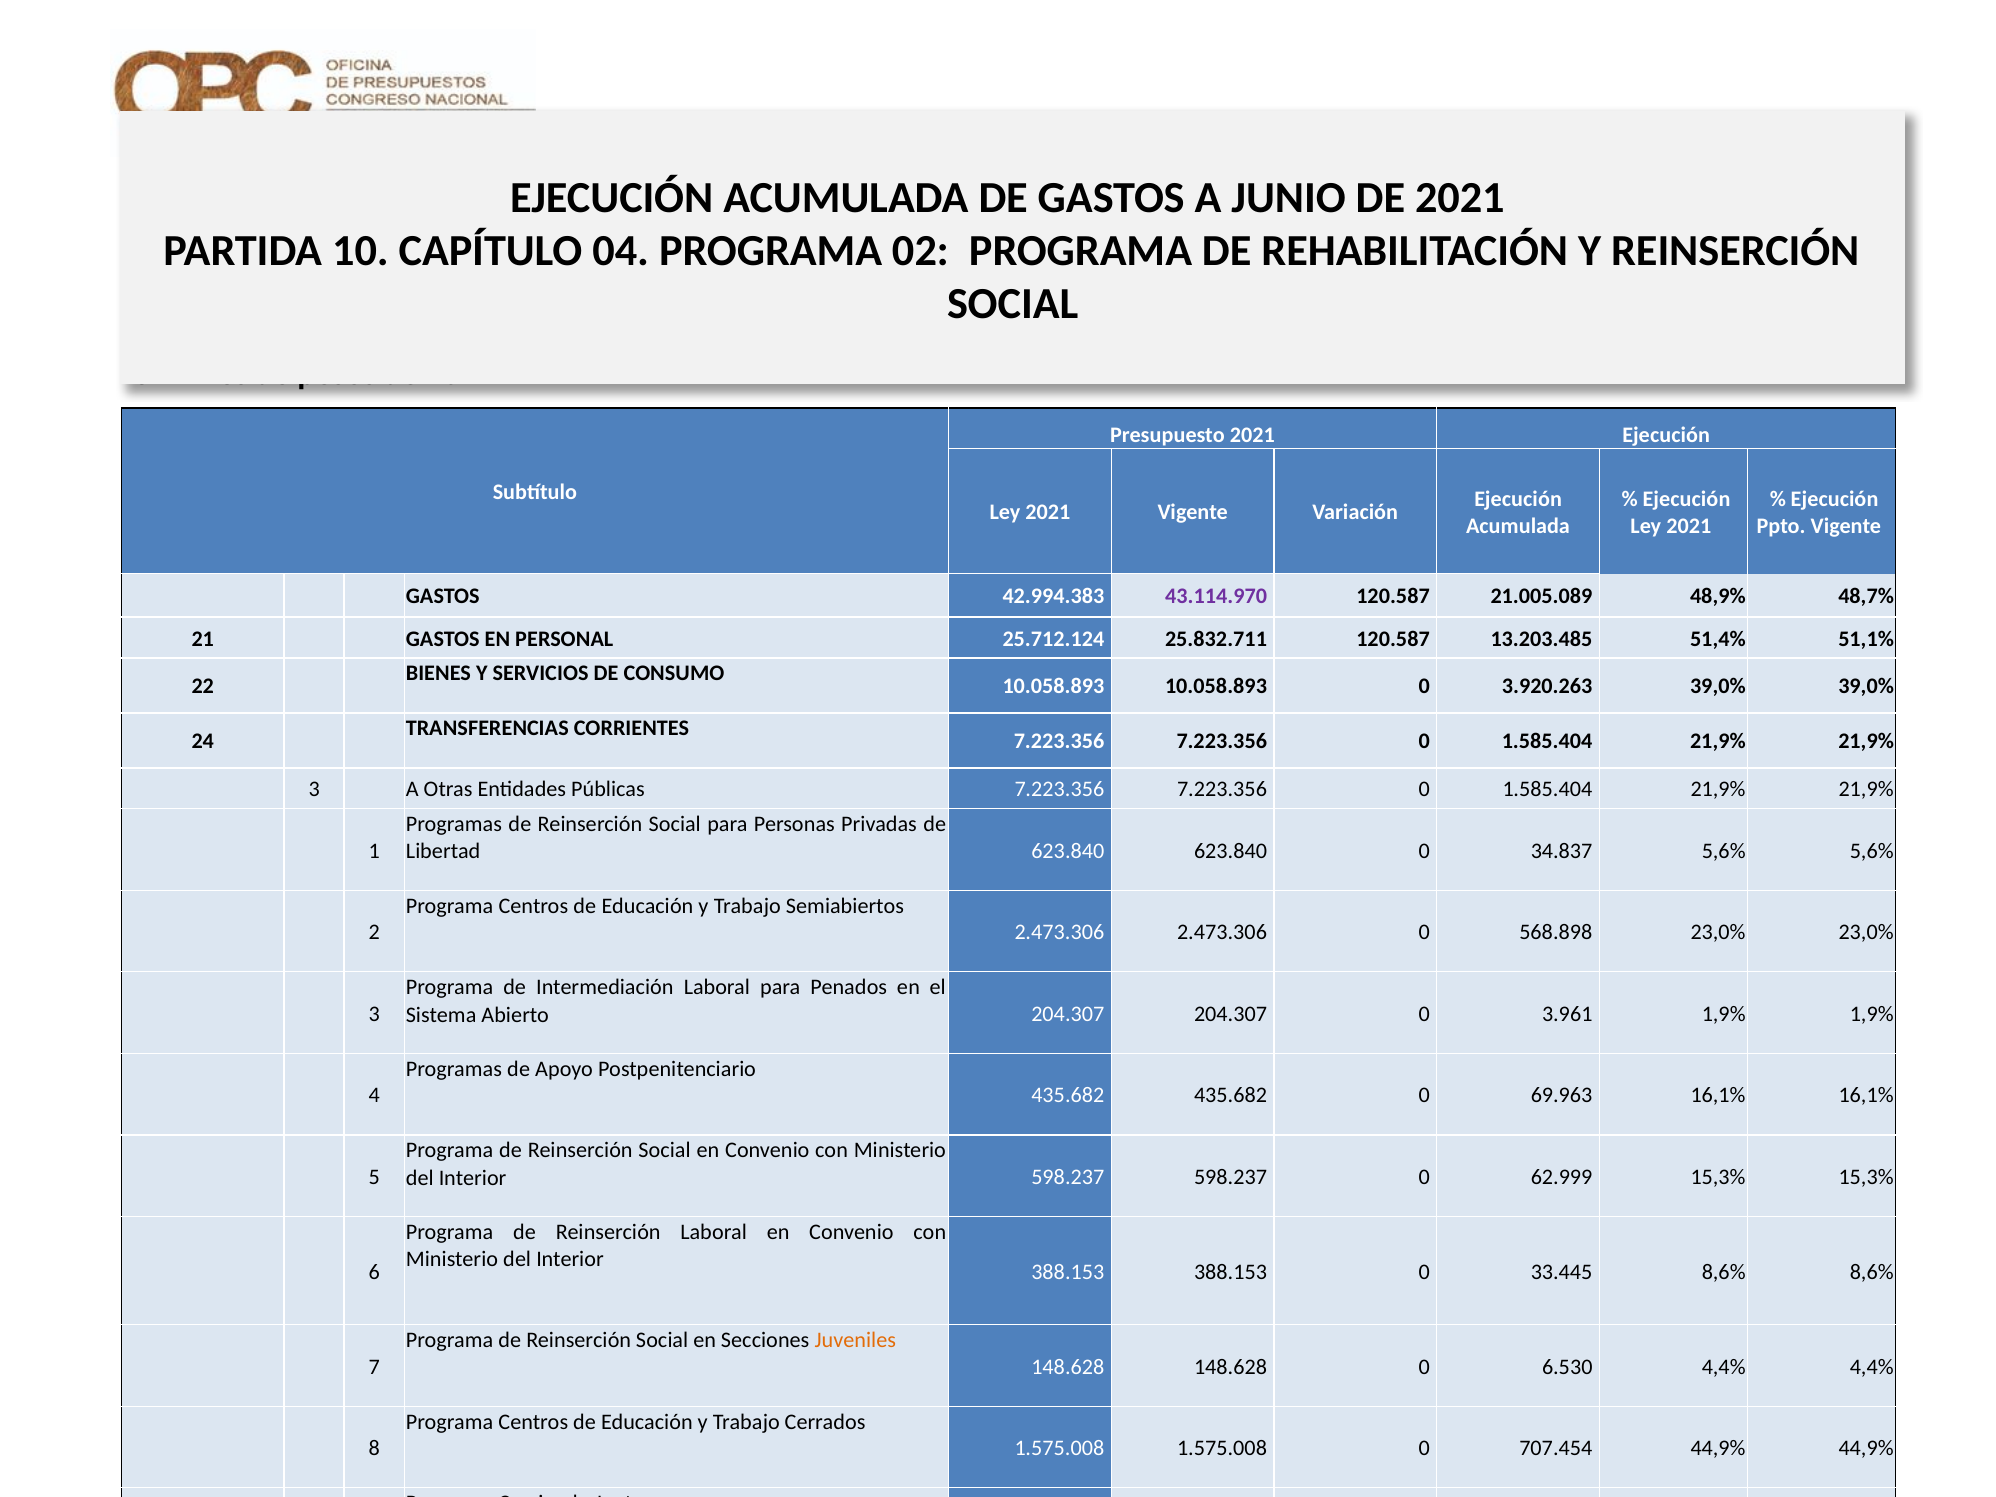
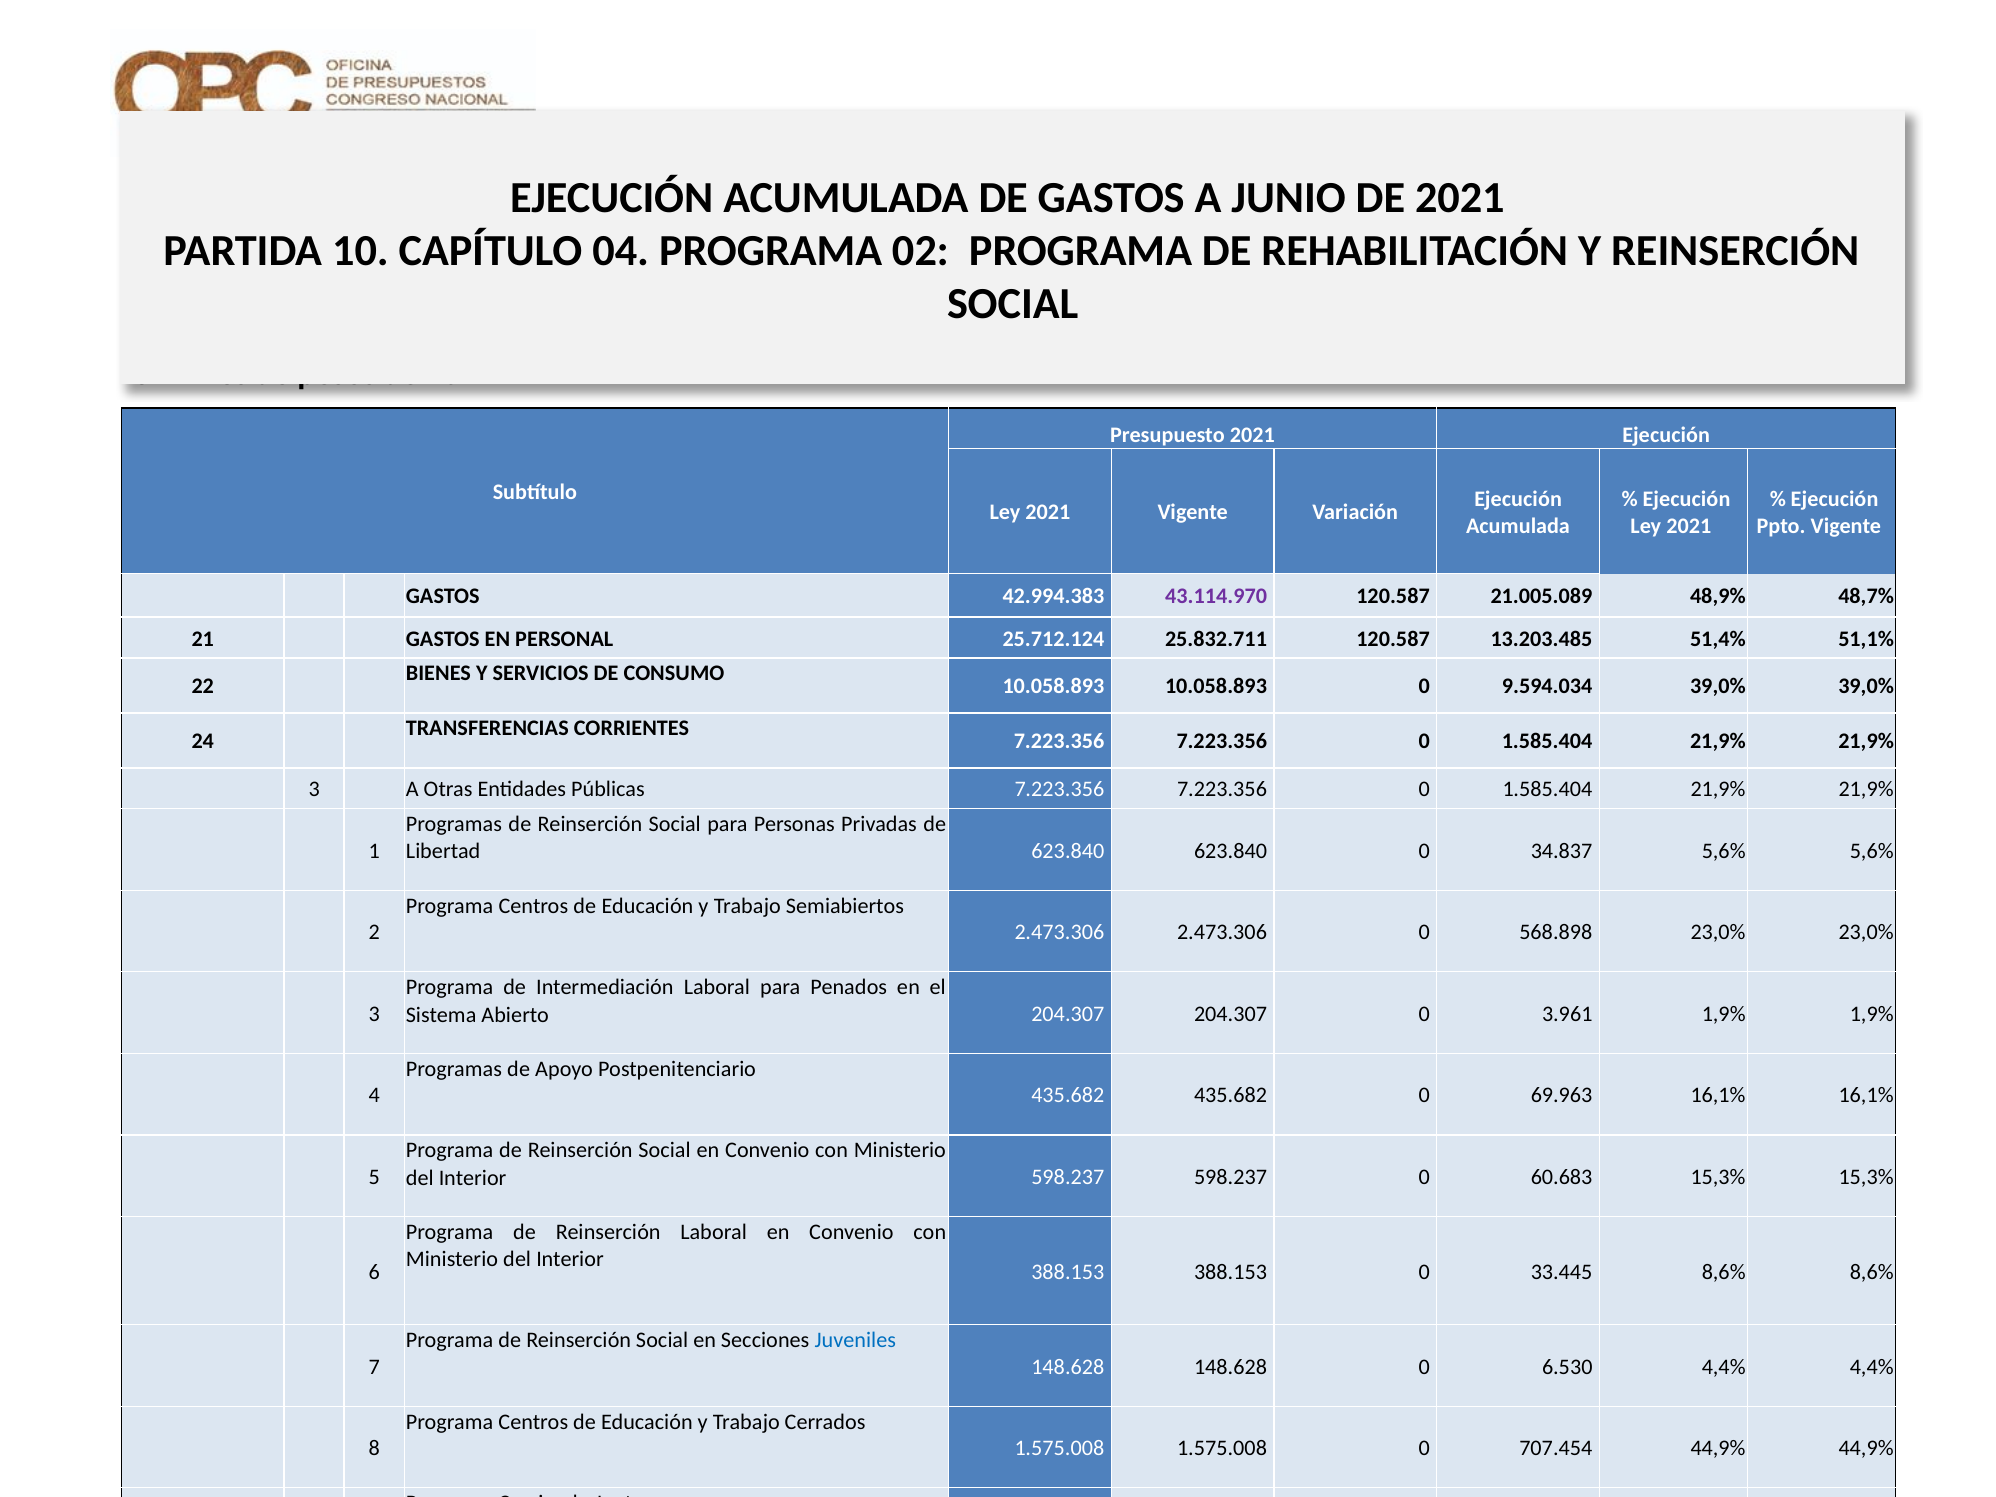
3.920.263: 3.920.263 -> 9.594.034
62.999: 62.999 -> 60.683
Juveniles colour: orange -> blue
